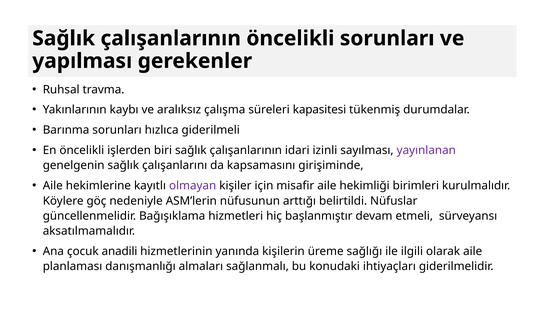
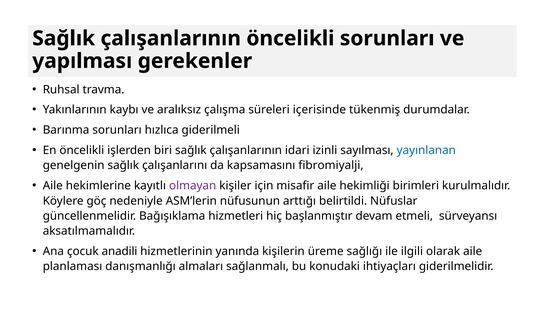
kapasitesi: kapasitesi -> içerisinde
yayınlanan colour: purple -> blue
girişiminde: girişiminde -> fibromiyalji
